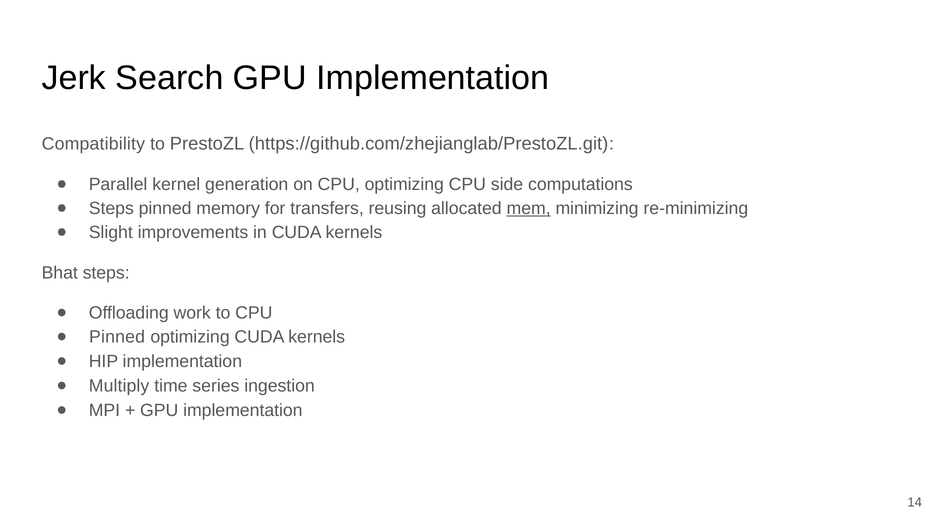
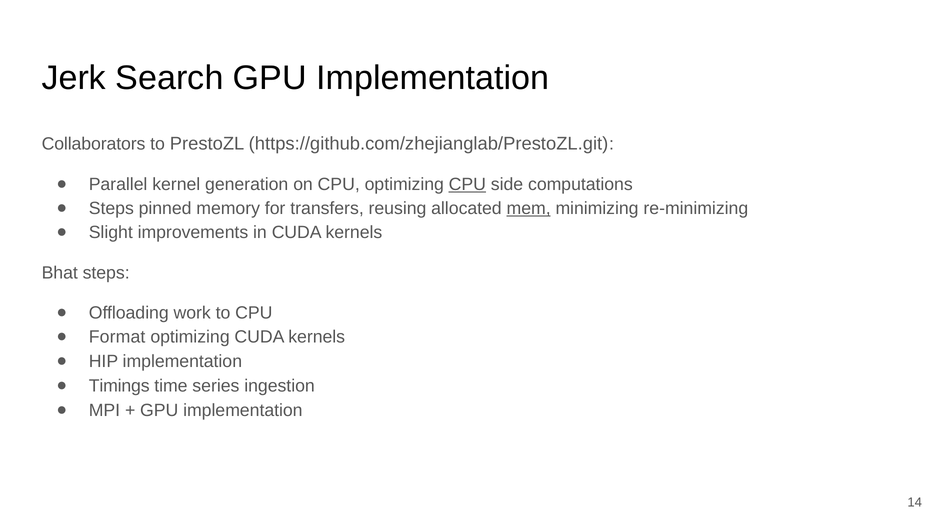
Compatibility: Compatibility -> Collaborators
CPU at (467, 184) underline: none -> present
Pinned at (117, 337): Pinned -> Format
Multiply: Multiply -> Timings
